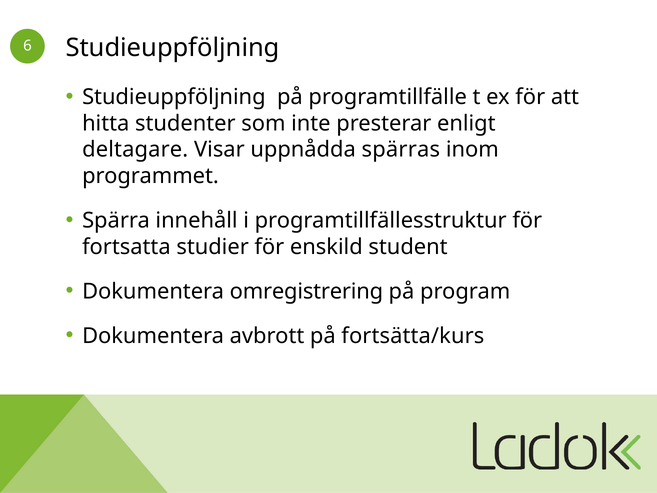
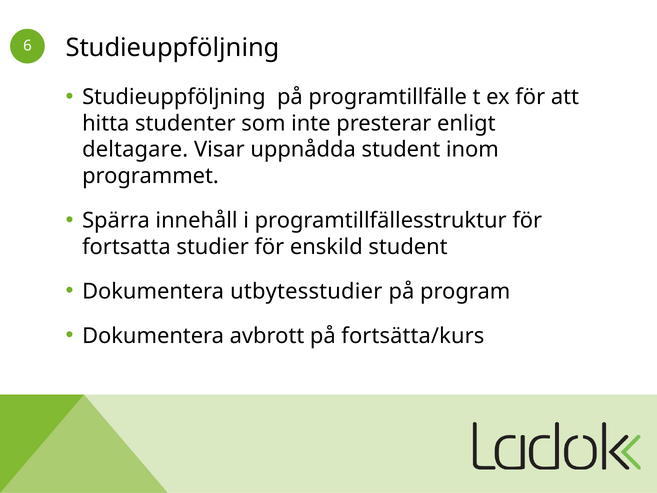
uppnådda spärras: spärras -> student
omregistrering: omregistrering -> utbytesstudier
